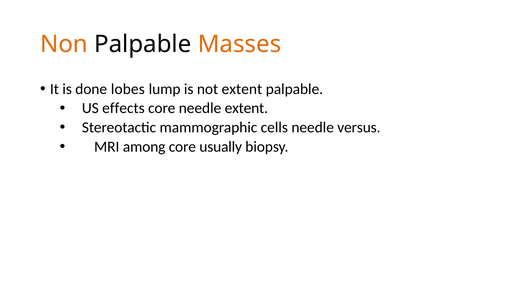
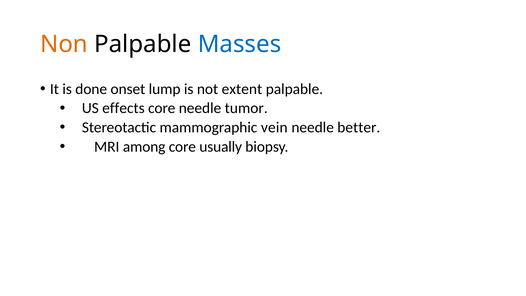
Masses colour: orange -> blue
lobes: lobes -> onset
needle extent: extent -> tumor
cells: cells -> vein
versus: versus -> better
